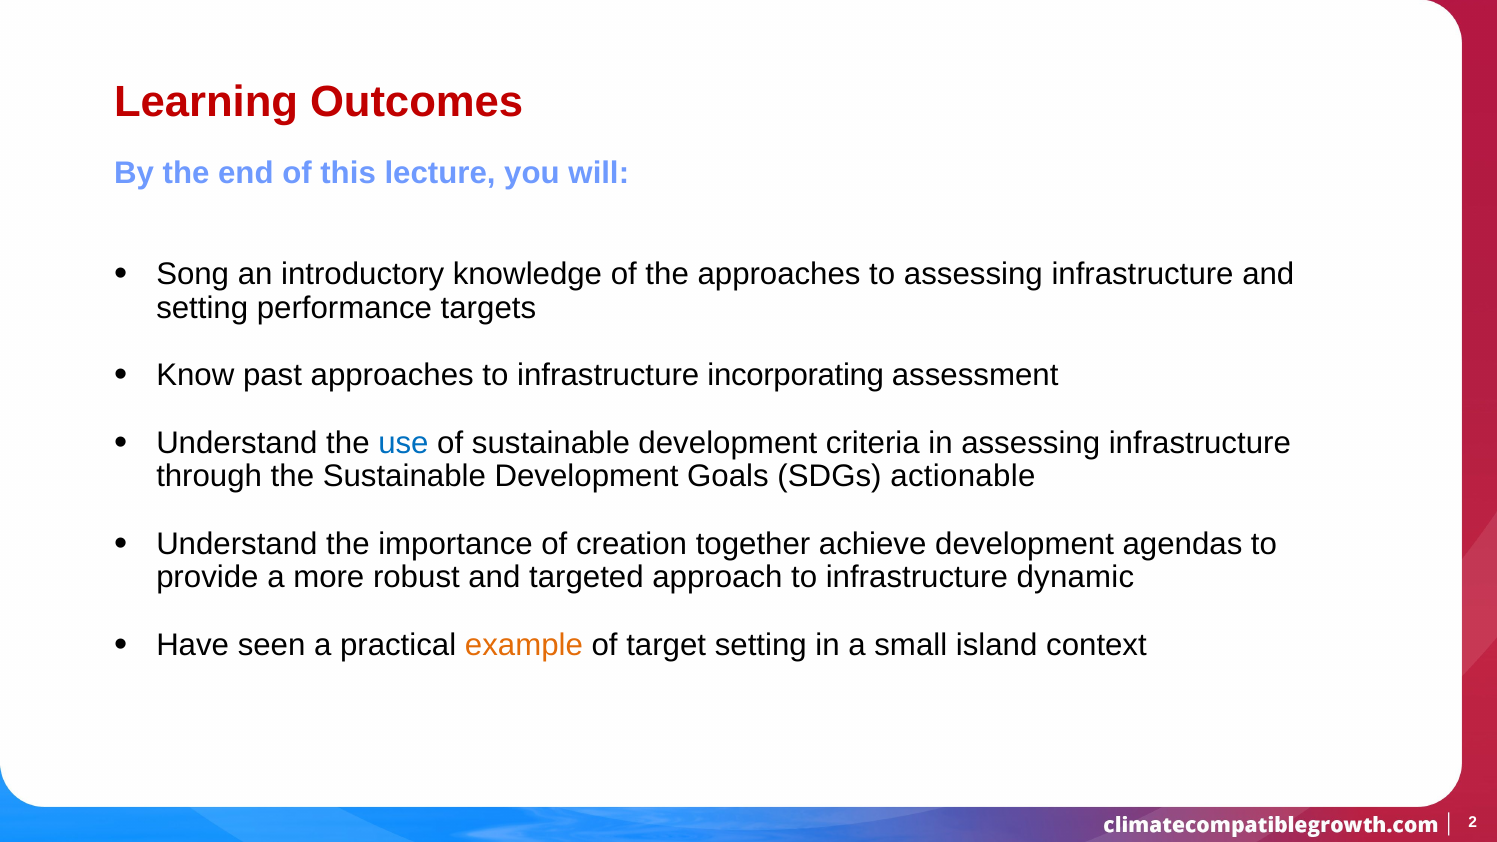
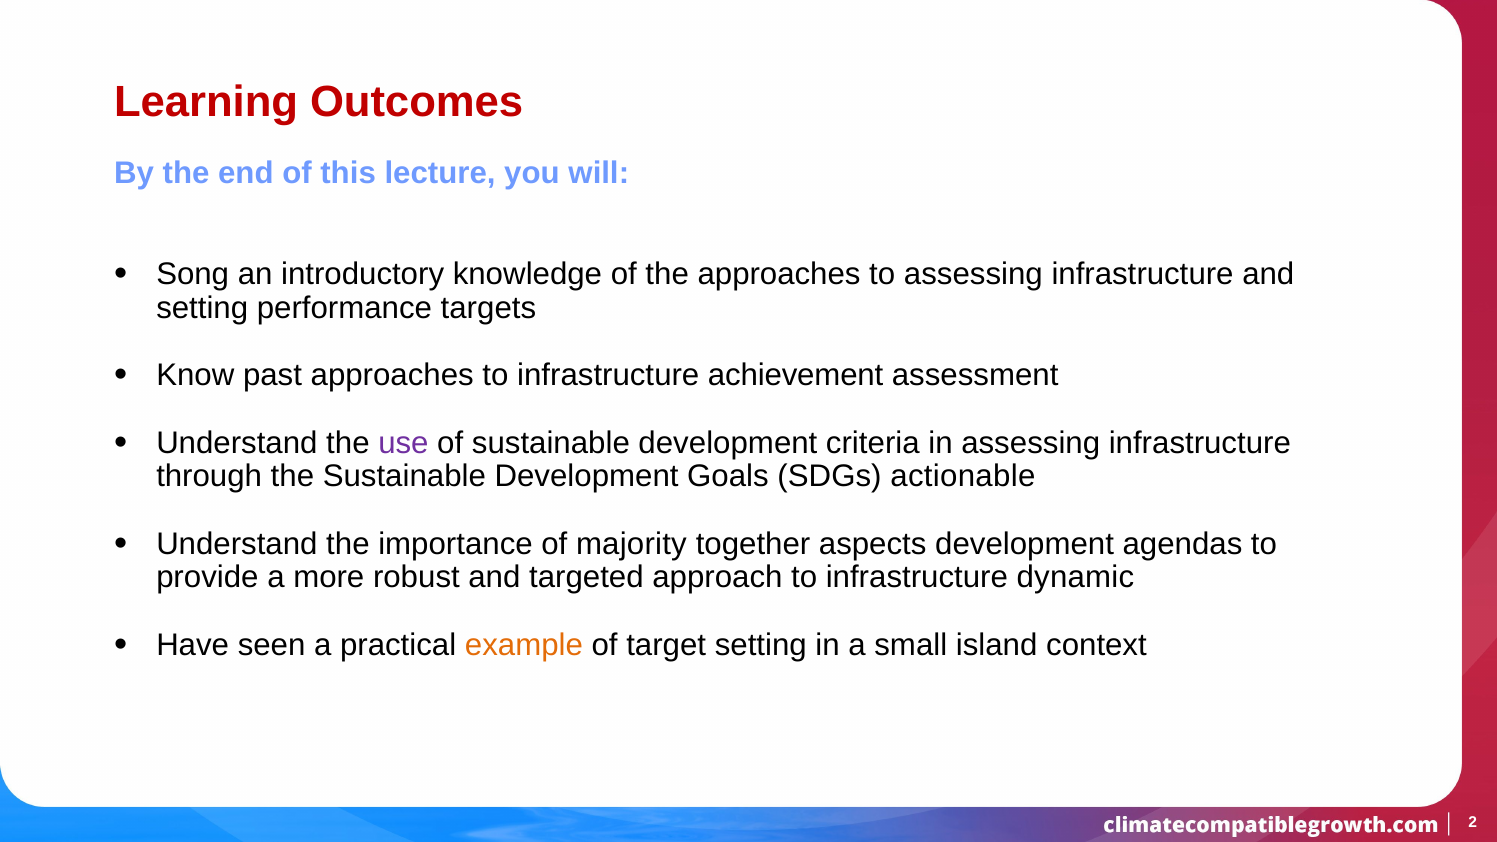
incorporating: incorporating -> achievement
use colour: blue -> purple
creation: creation -> majority
achieve: achieve -> aspects
